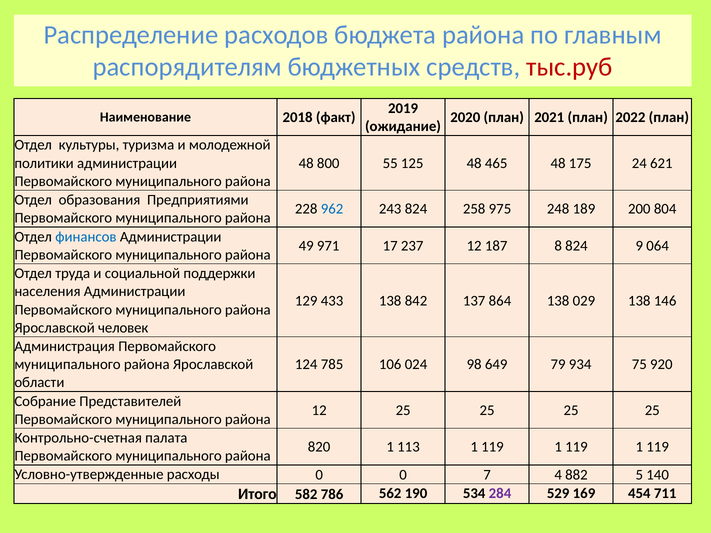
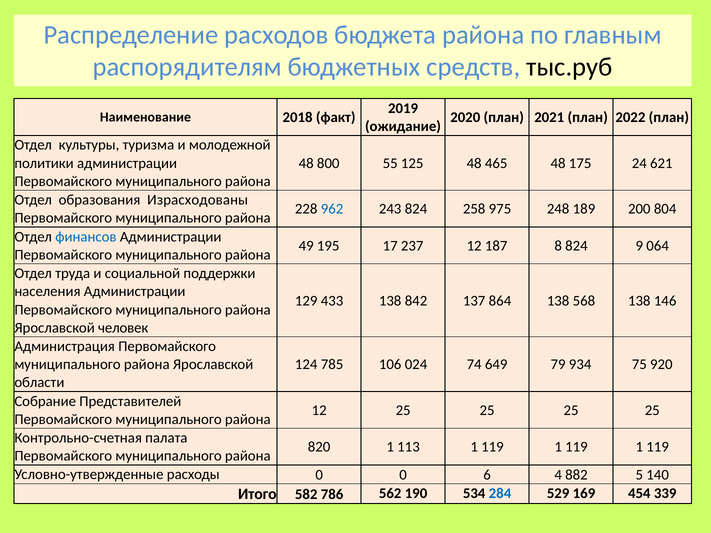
тыс.руб colour: red -> black
Предприятиями: Предприятиями -> Израсходованы
971: 971 -> 195
029: 029 -> 568
98: 98 -> 74
7: 7 -> 6
284 colour: purple -> blue
711: 711 -> 339
